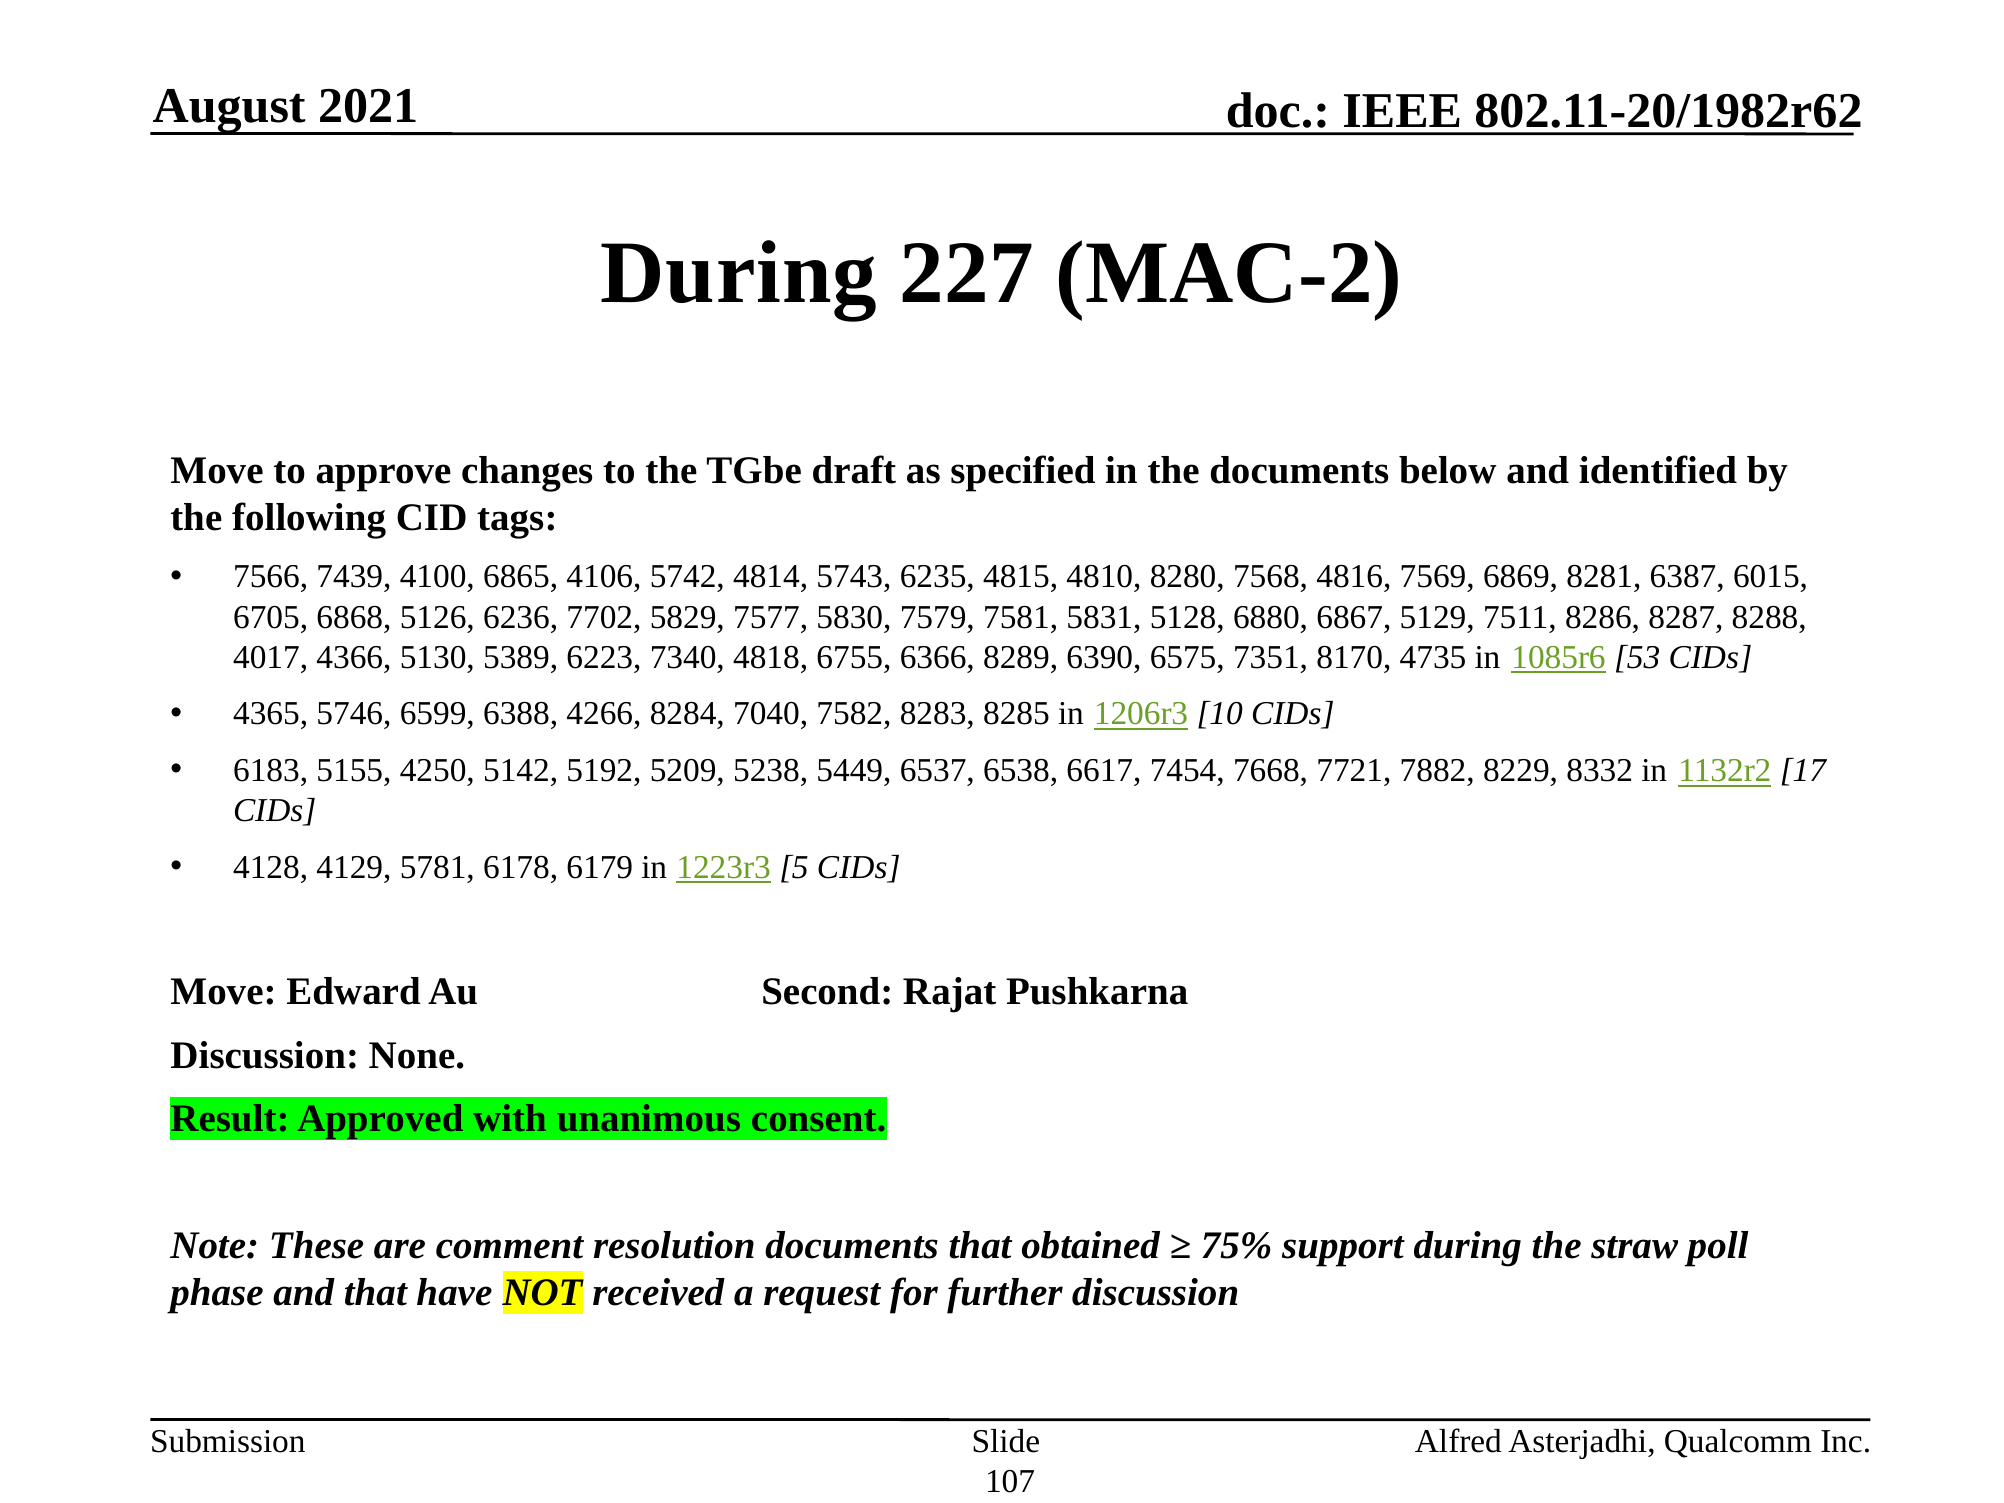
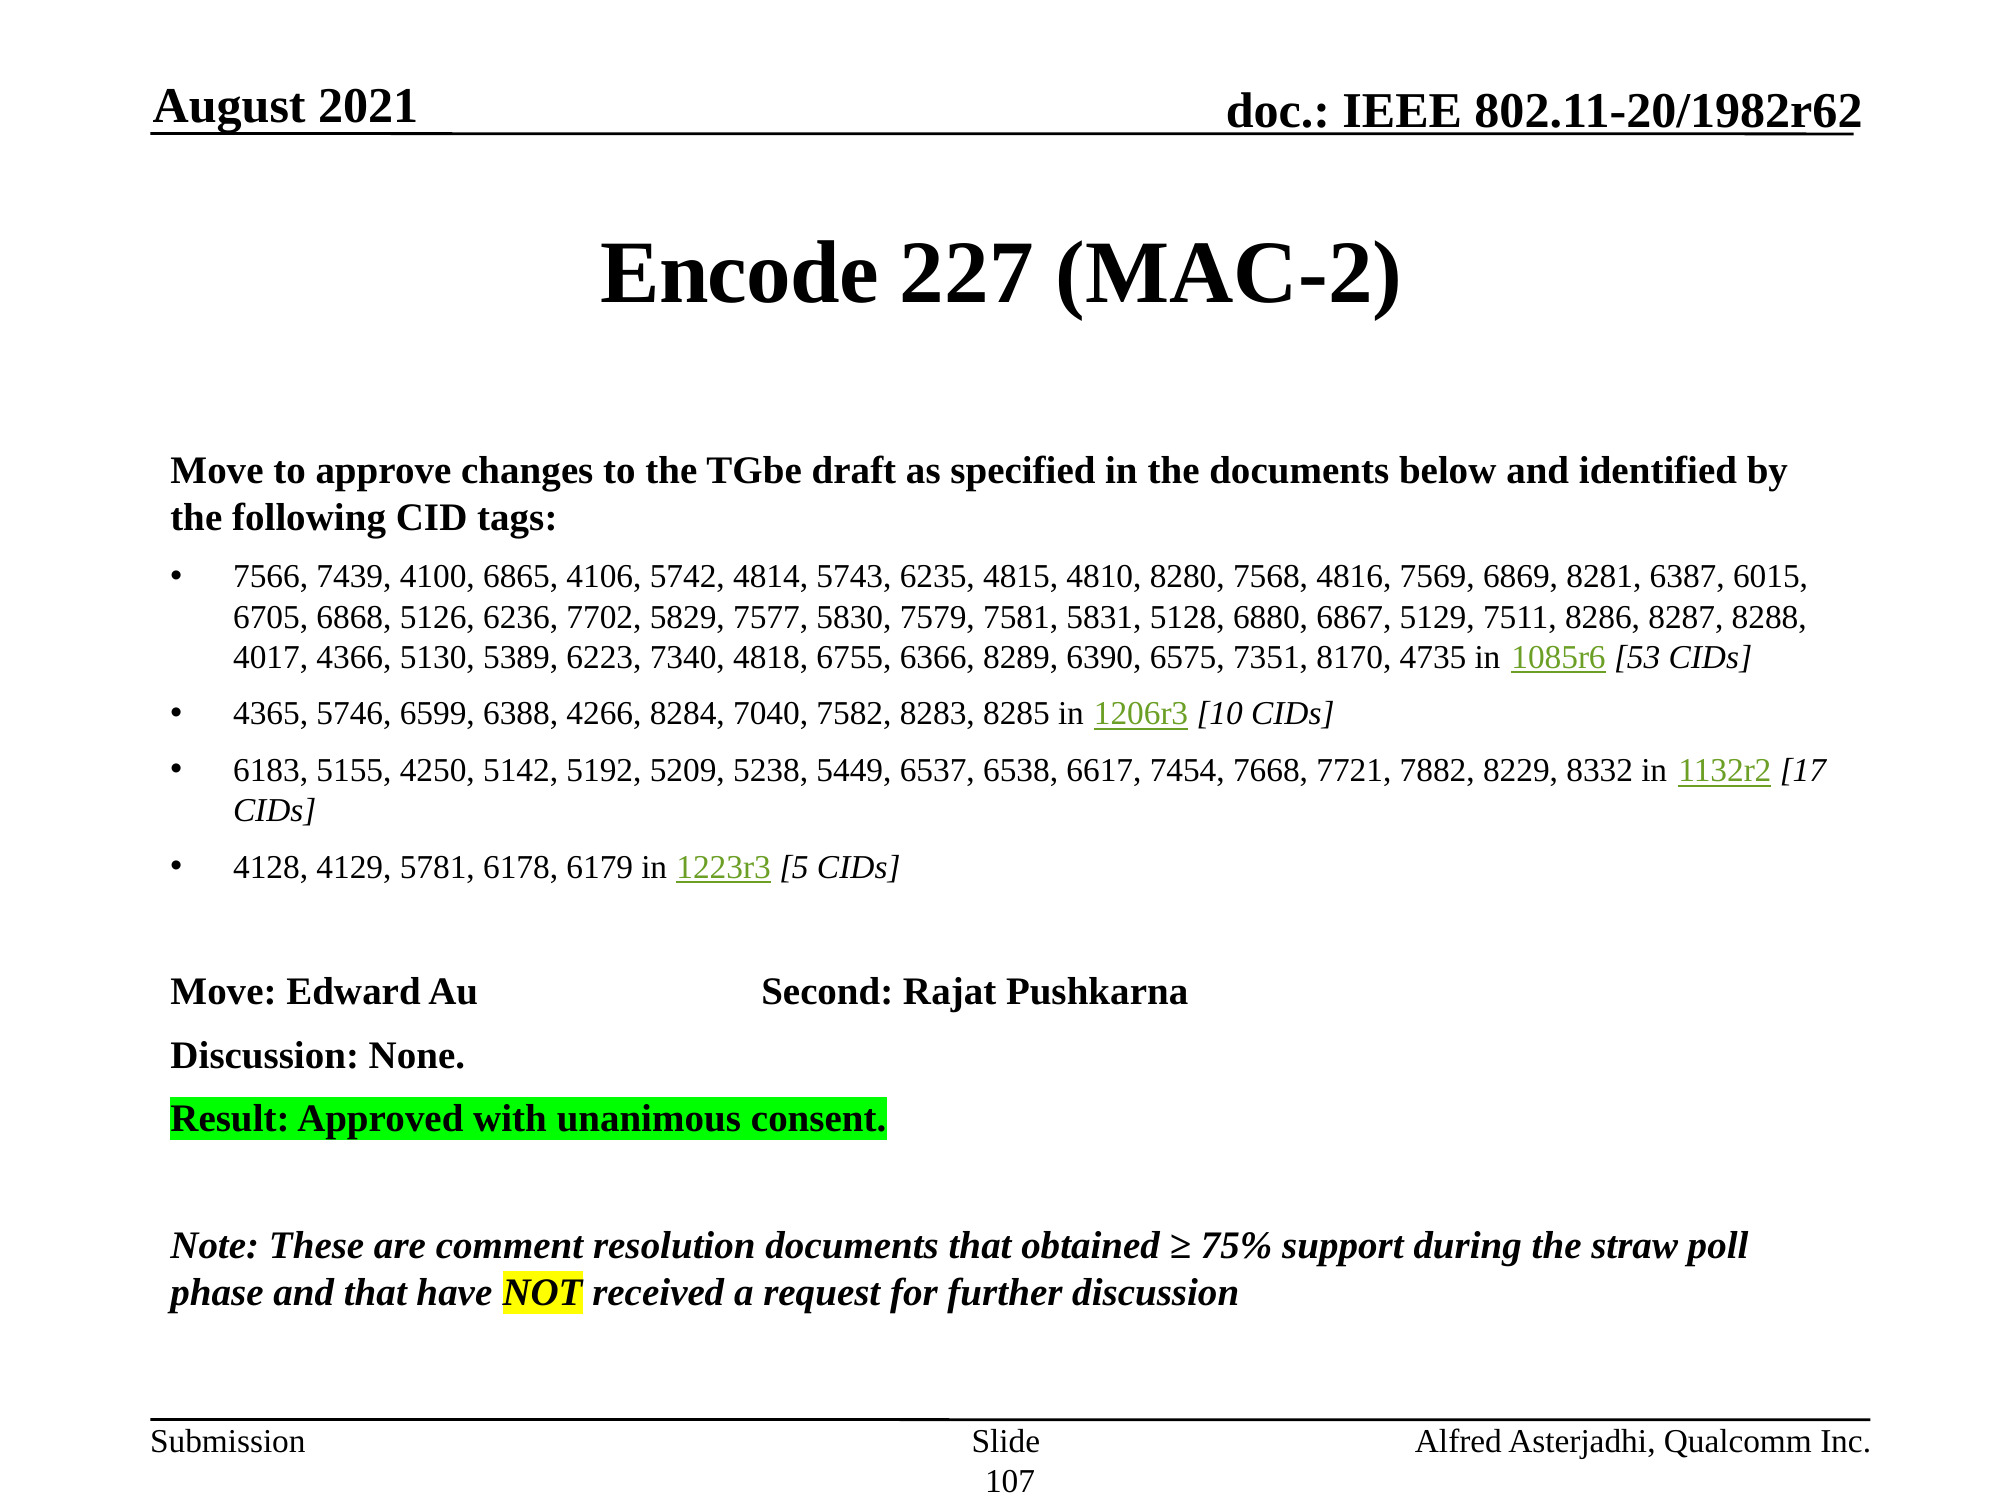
During at (739, 273): During -> Encode
